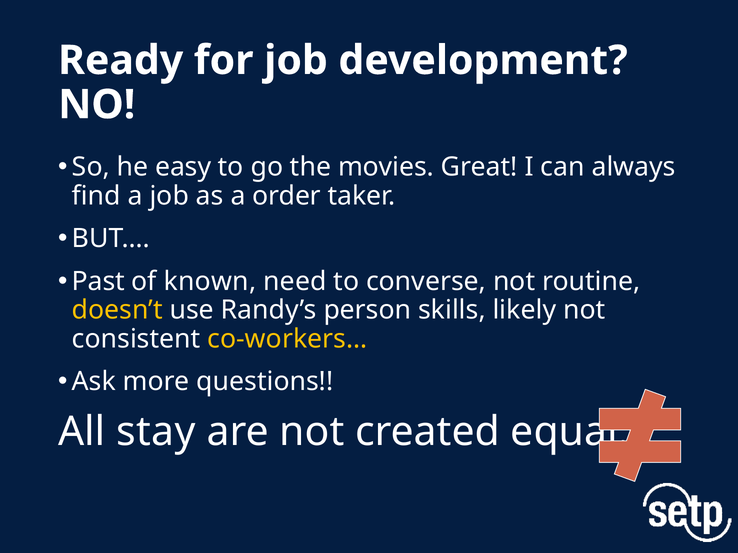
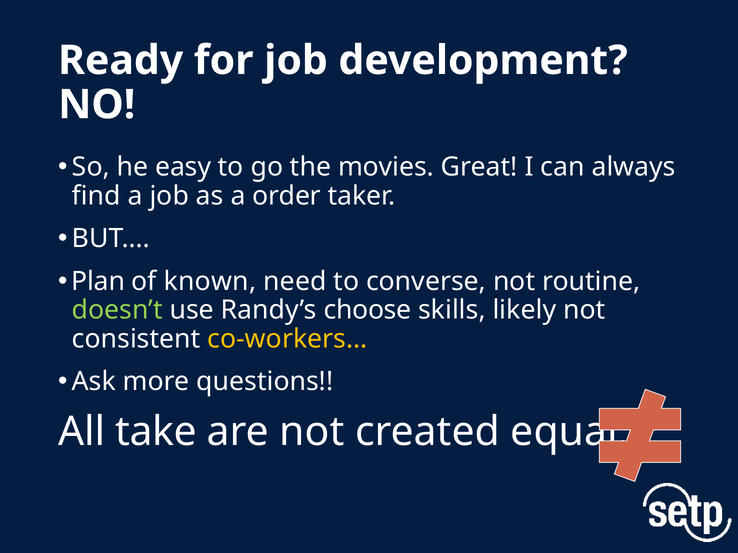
Past: Past -> Plan
doesn’t colour: yellow -> light green
person: person -> choose
stay: stay -> take
